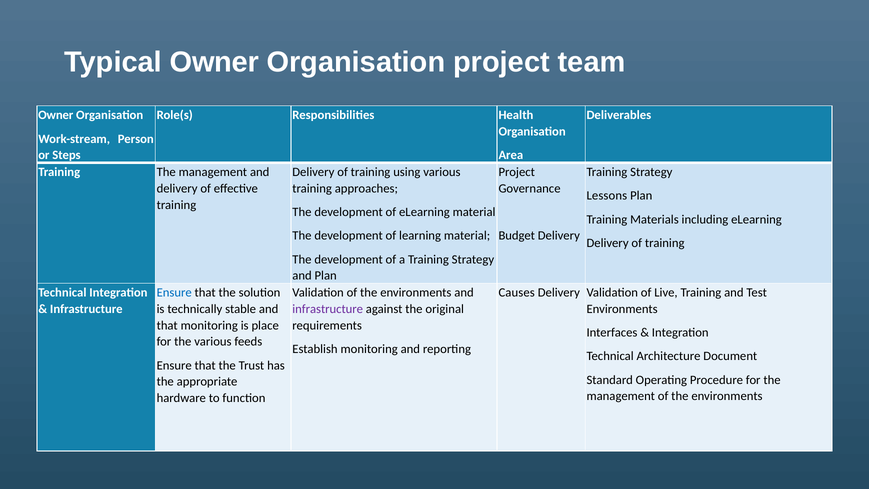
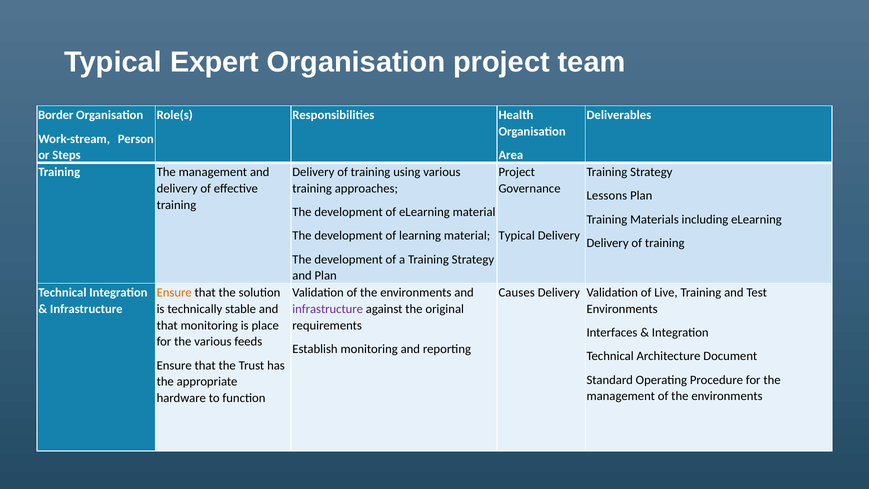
Typical Owner: Owner -> Expert
Owner at (56, 115): Owner -> Border
Budget at (517, 236): Budget -> Typical
Ensure at (174, 293) colour: blue -> orange
